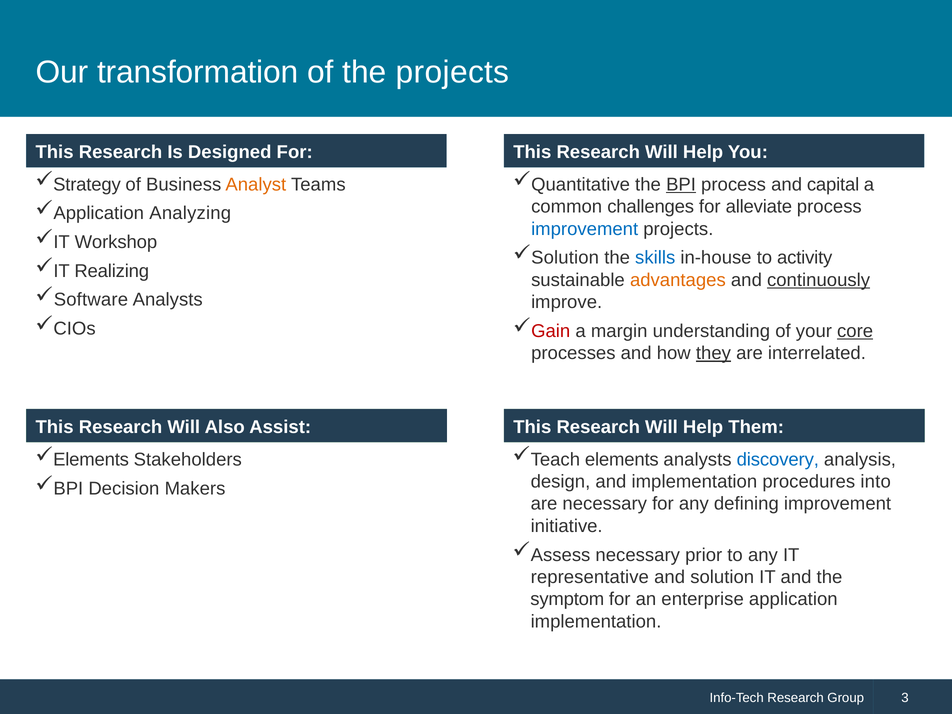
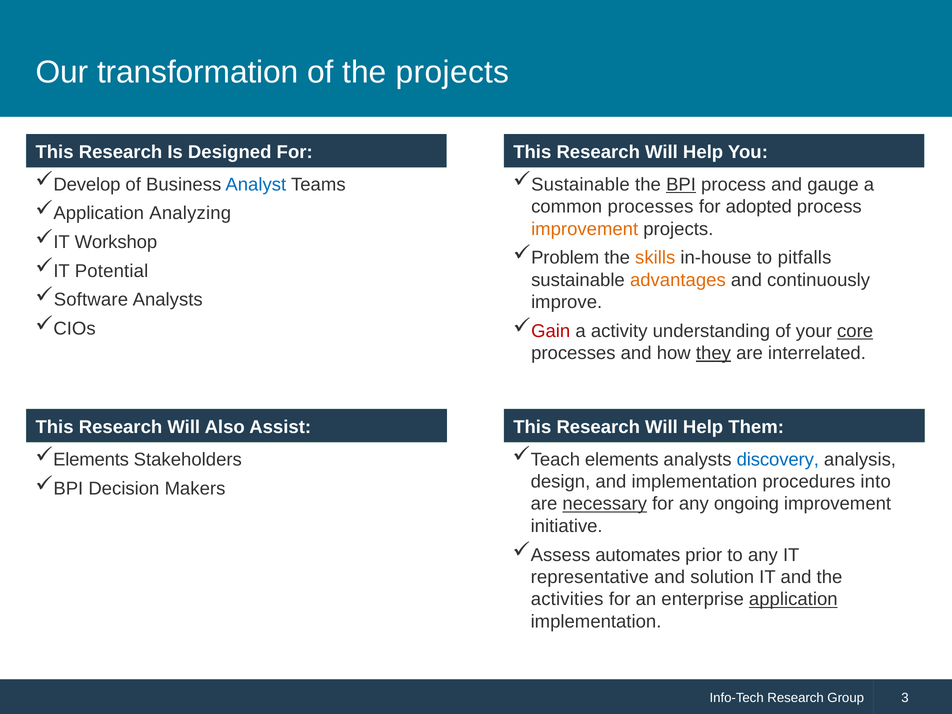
Strategy: Strategy -> Develop
Analyst colour: orange -> blue
Quantitative at (581, 185): Quantitative -> Sustainable
capital: capital -> gauge
common challenges: challenges -> processes
alleviate: alleviate -> adopted
improvement at (585, 229) colour: blue -> orange
Solution at (565, 258): Solution -> Problem
skills colour: blue -> orange
activity: activity -> pitfalls
Realizing: Realizing -> Potential
continuously underline: present -> none
margin: margin -> activity
necessary at (605, 504) underline: none -> present
defining: defining -> ongoing
Assess necessary: necessary -> automates
symptom: symptom -> activities
application at (793, 599) underline: none -> present
